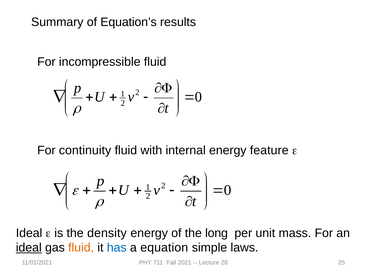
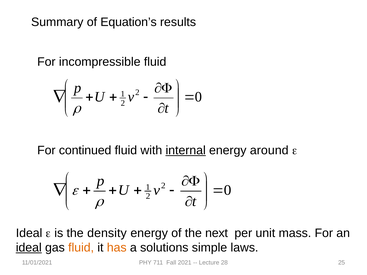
continuity: continuity -> continued
internal underline: none -> present
feature: feature -> around
long: long -> next
has colour: blue -> orange
equation: equation -> solutions
